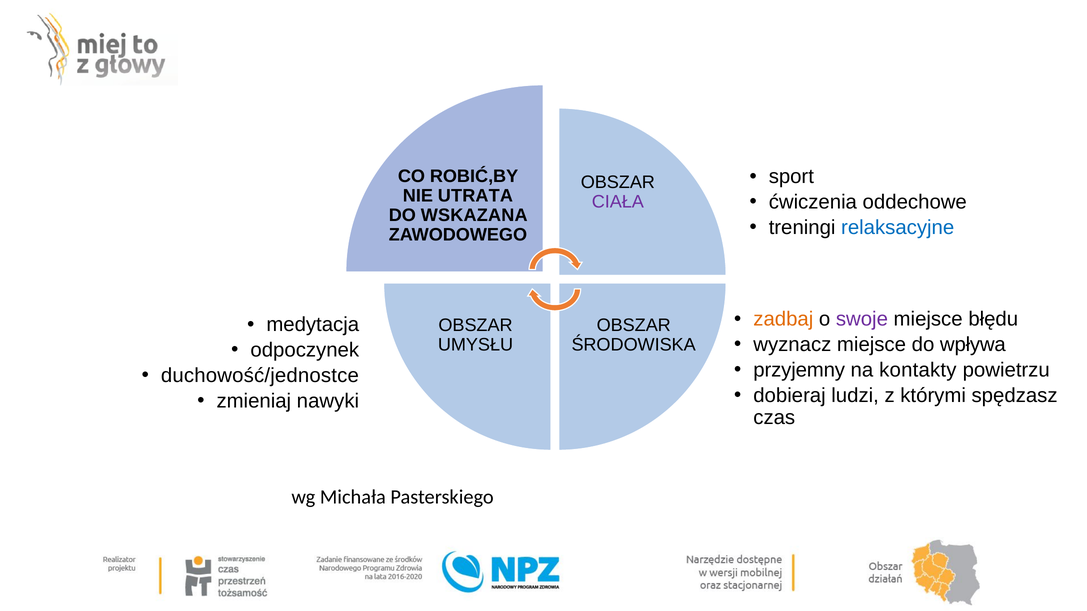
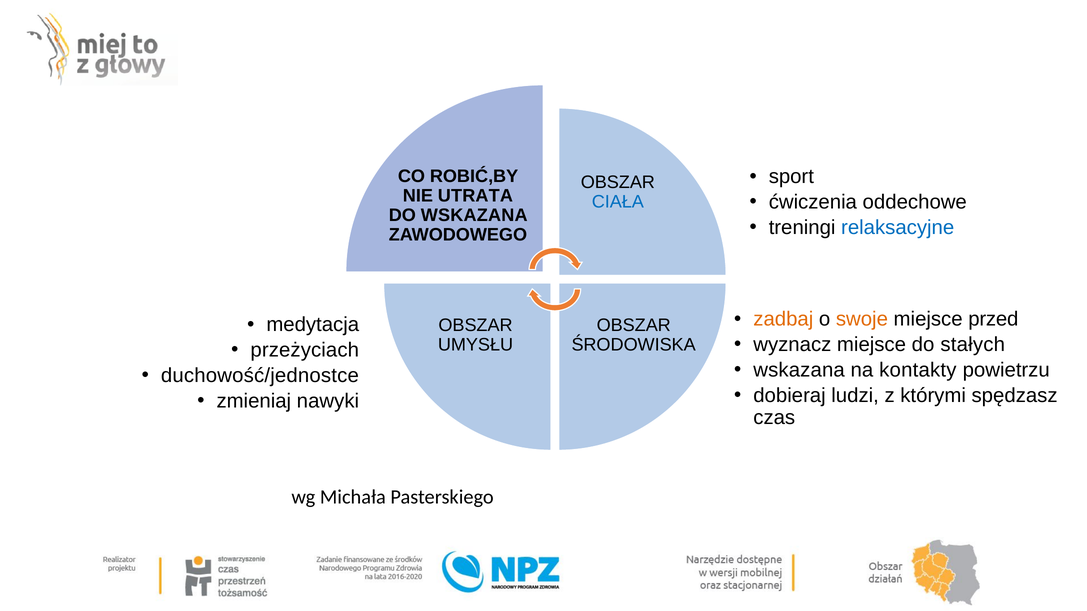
CIAŁA colour: purple -> blue
swoje colour: purple -> orange
błędu: błędu -> przed
wpływa: wpływa -> stałych
odpoczynek: odpoczynek -> przeżyciach
przyjemny at (799, 370): przyjemny -> wskazana
